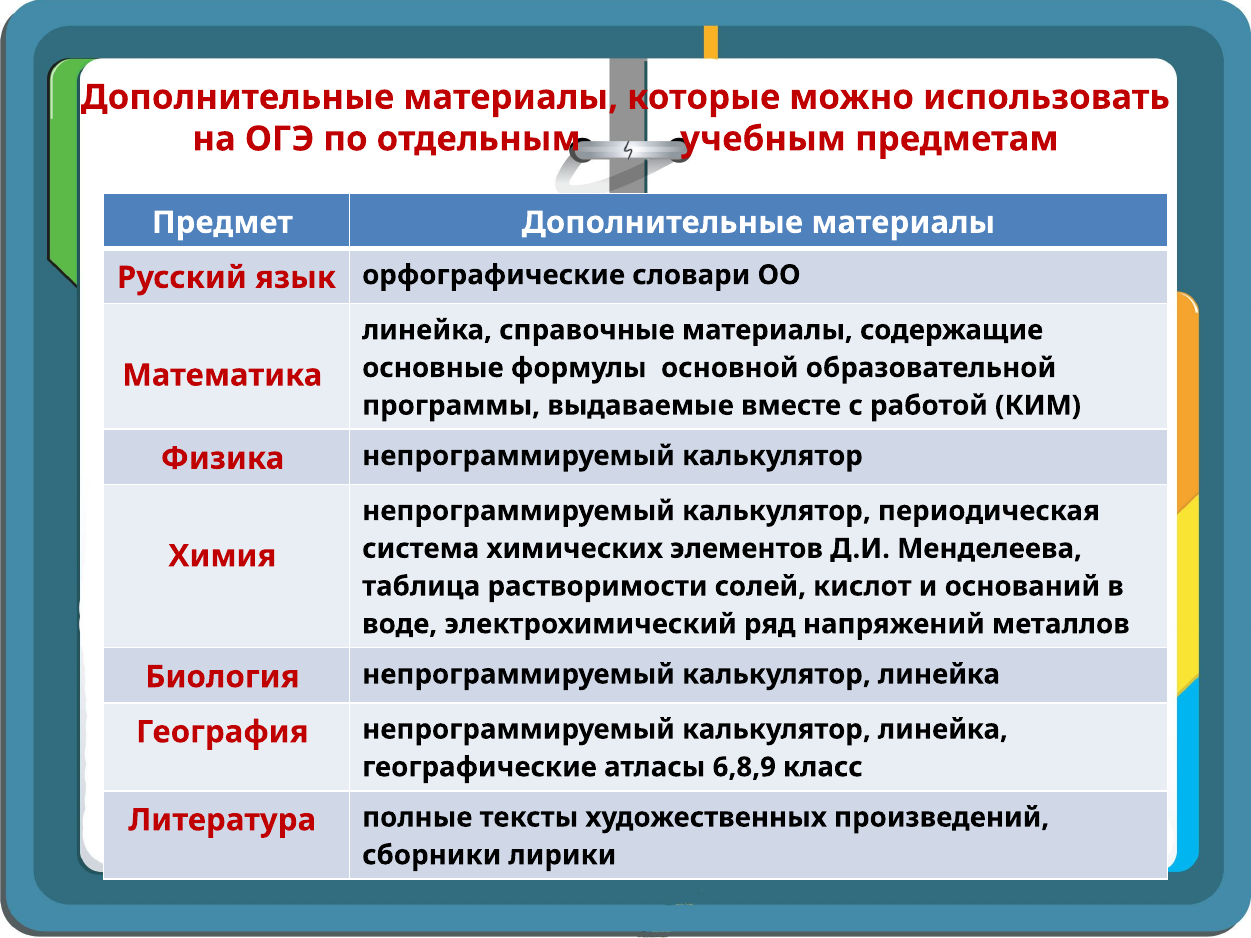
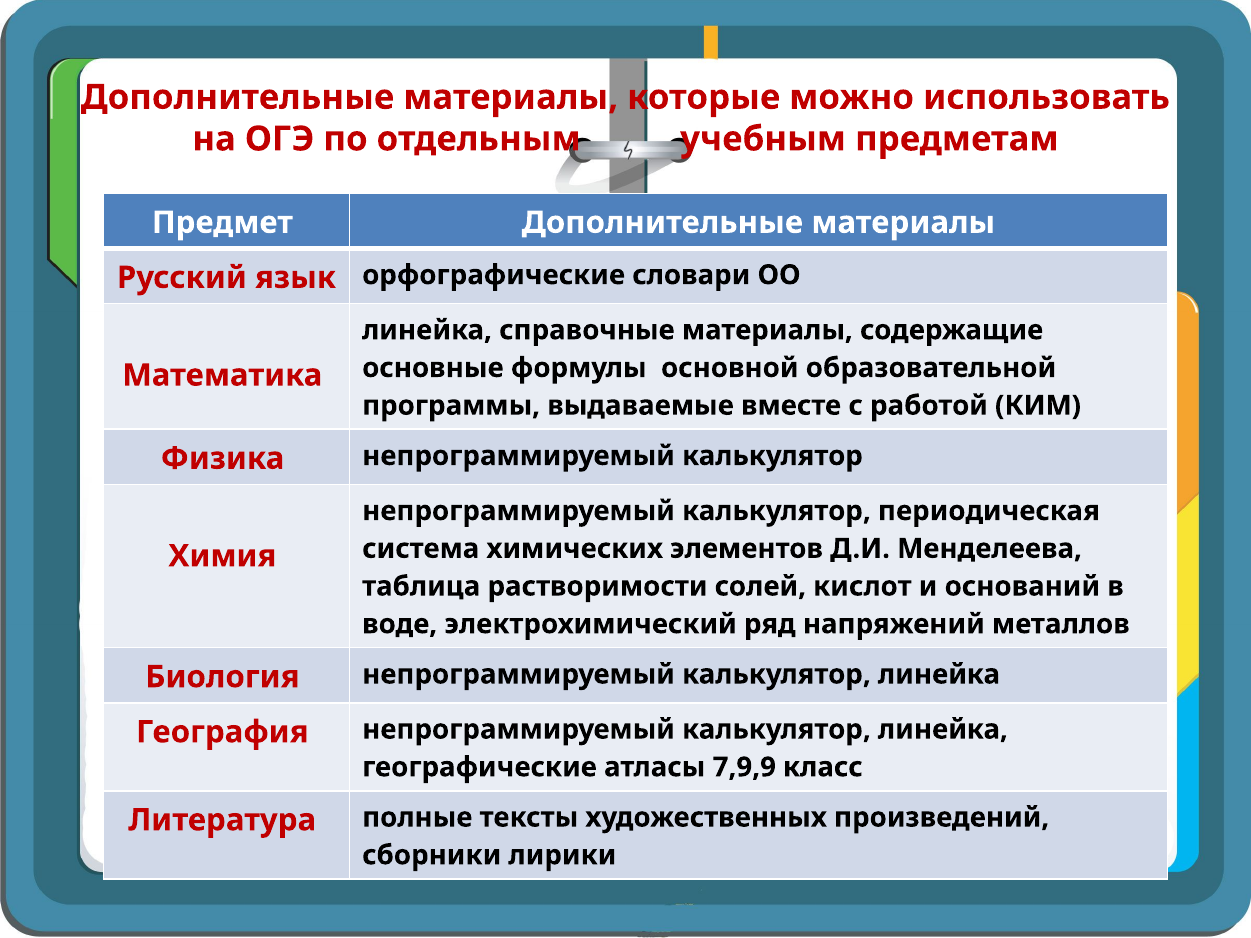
6,8,9: 6,8,9 -> 7,9,9
